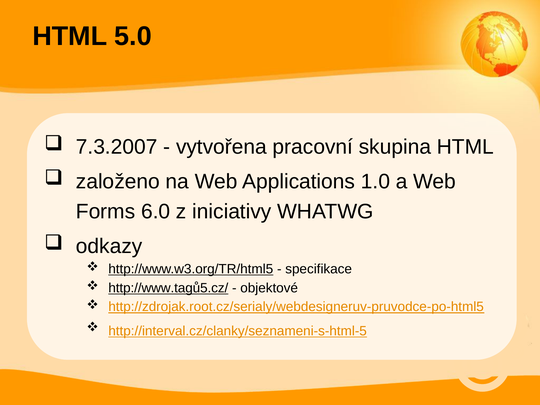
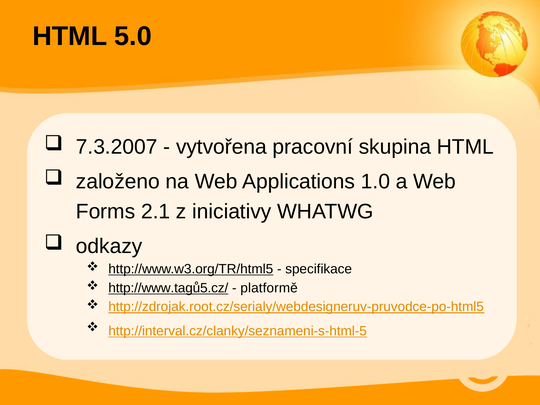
6.0: 6.0 -> 2.1
objektové: objektové -> platformě
